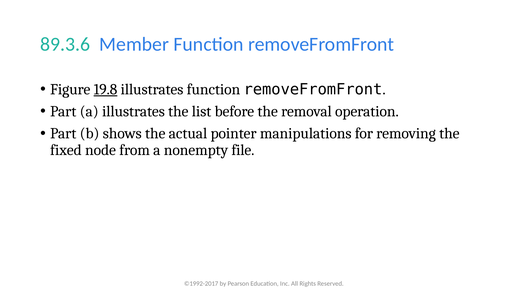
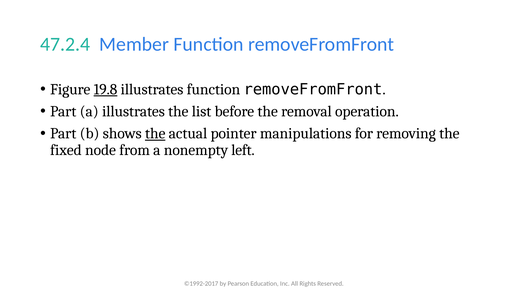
89.3.6: 89.3.6 -> 47.2.4
the at (155, 134) underline: none -> present
file: file -> left
